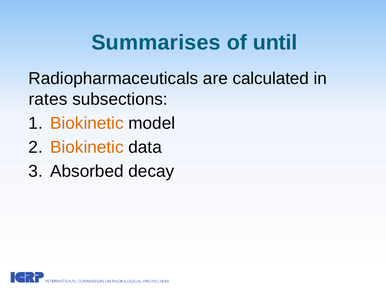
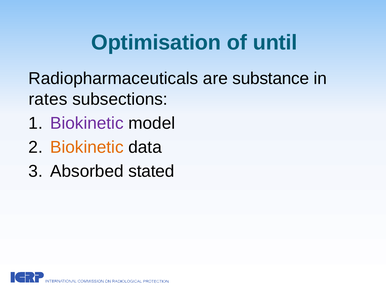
Summarises: Summarises -> Optimisation
calculated: calculated -> substance
Biokinetic at (87, 123) colour: orange -> purple
decay: decay -> stated
